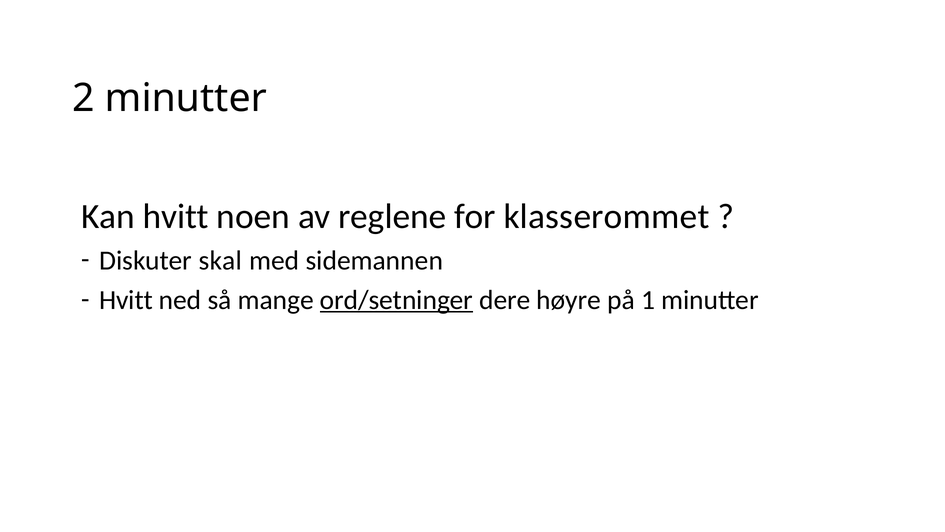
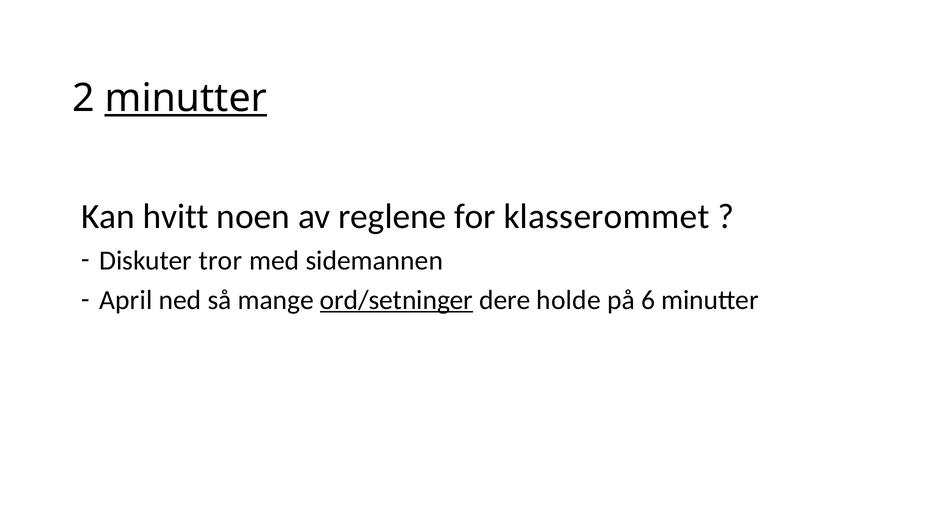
minutter at (186, 98) underline: none -> present
skal: skal -> tror
Hvitt at (126, 300): Hvitt -> April
høyre: høyre -> holde
1: 1 -> 6
